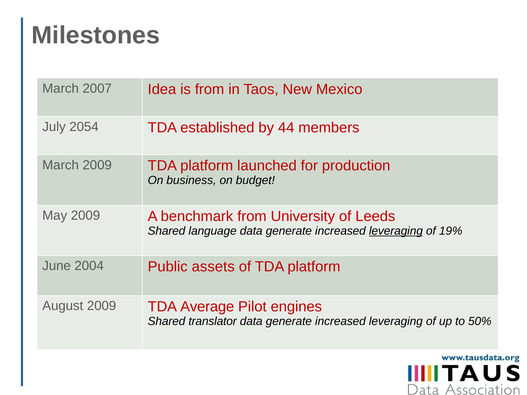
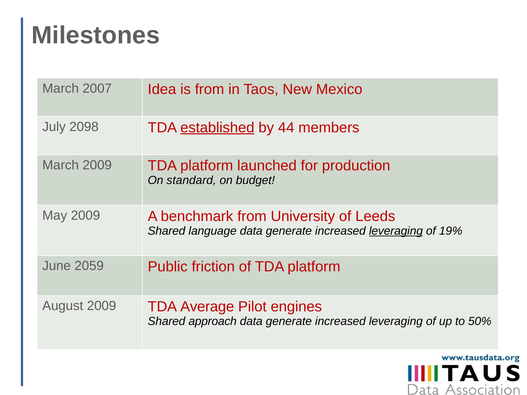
2054: 2054 -> 2098
established underline: none -> present
business: business -> standard
2004: 2004 -> 2059
assets: assets -> friction
translator: translator -> approach
